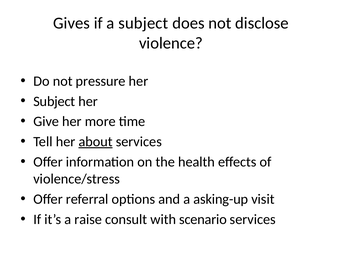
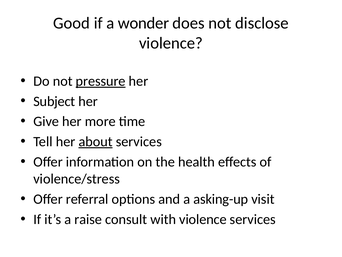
Gives: Gives -> Good
a subject: subject -> wonder
pressure underline: none -> present
with scenario: scenario -> violence
